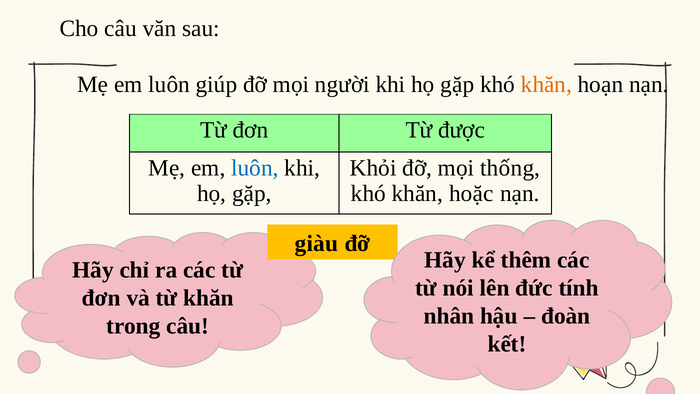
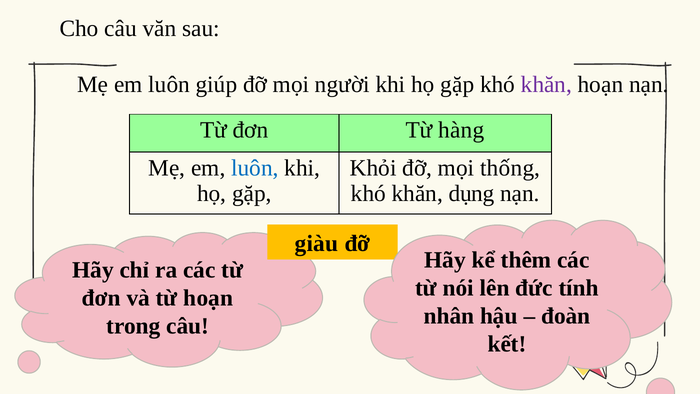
khăn at (546, 84) colour: orange -> purple
được: được -> hàng
hoặc: hoặc -> dụng
từ khăn: khăn -> hoạn
